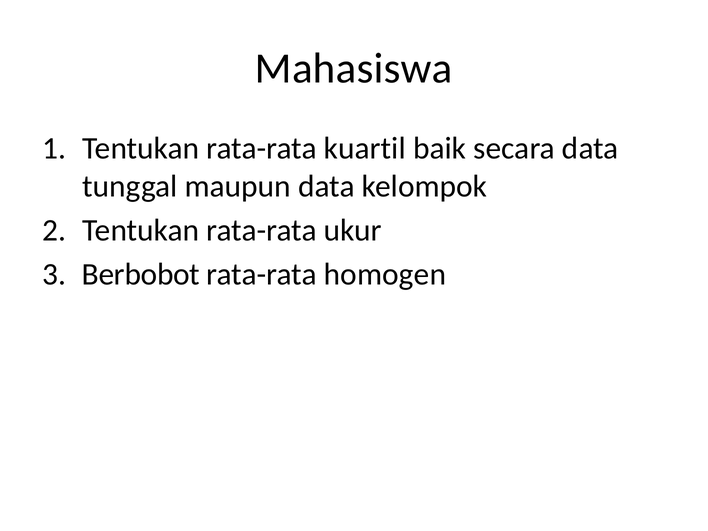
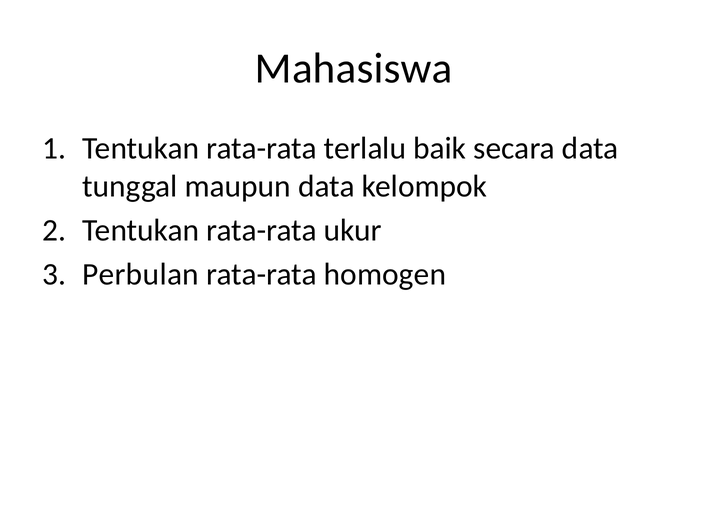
kuartil: kuartil -> terlalu
Berbobot: Berbobot -> Perbulan
